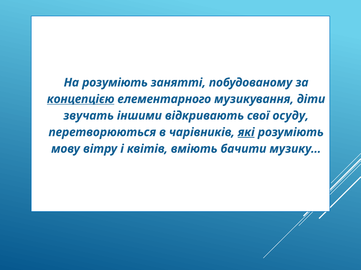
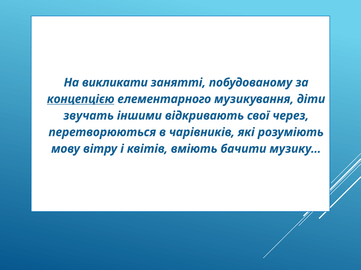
На розуміють: розуміють -> викликати
осуду: осуду -> через
які underline: present -> none
